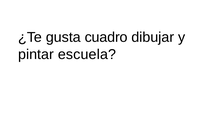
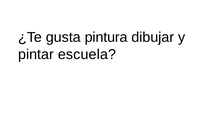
cuadro: cuadro -> pintura
